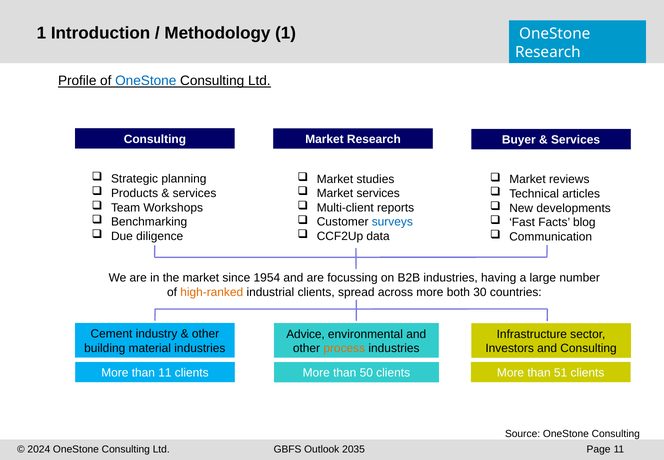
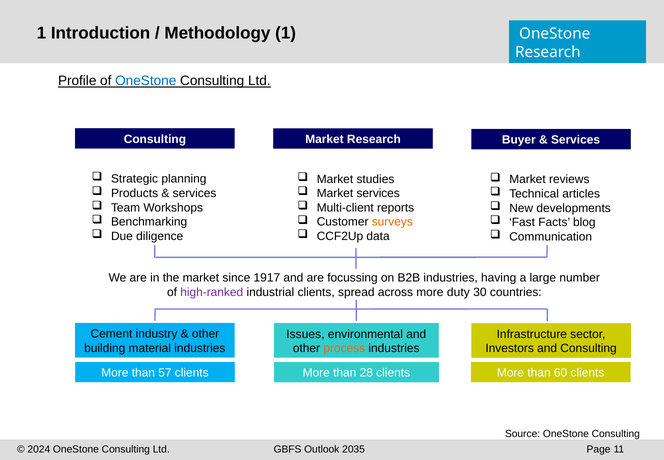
surveys colour: blue -> orange
1954: 1954 -> 1917
high-ranked colour: orange -> purple
both: both -> duty
Advice: Advice -> Issues
than 11: 11 -> 57
50: 50 -> 28
51: 51 -> 60
